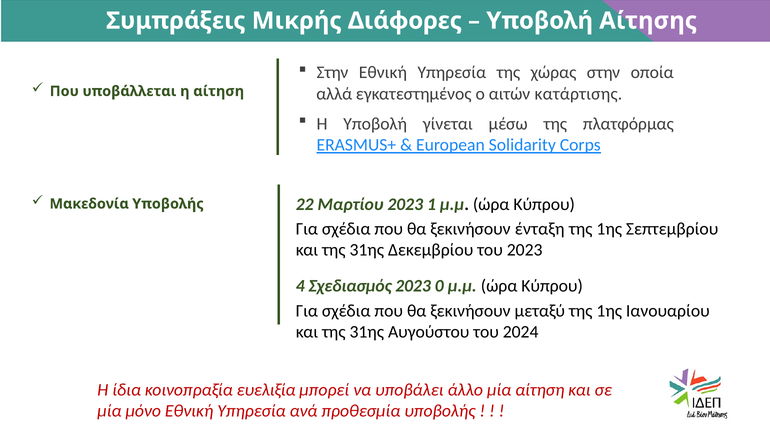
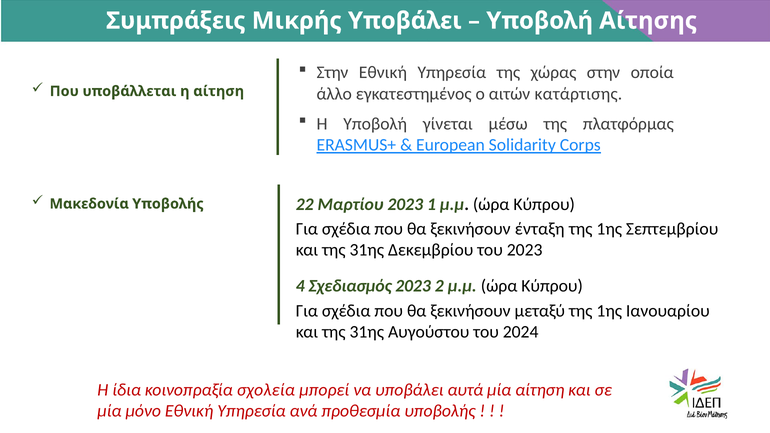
Μικρής Διάφορες: Διάφορες -> Υποβάλει
αλλά: αλλά -> άλλο
0: 0 -> 2
ευελιξία: ευελιξία -> σχολεία
άλλο: άλλο -> αυτά
